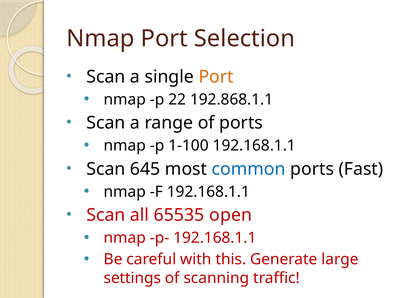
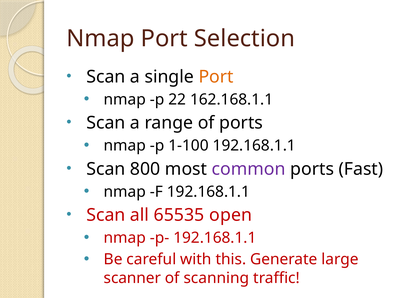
192.868.1.1: 192.868.1.1 -> 162.168.1.1
645: 645 -> 800
common colour: blue -> purple
settings: settings -> scanner
